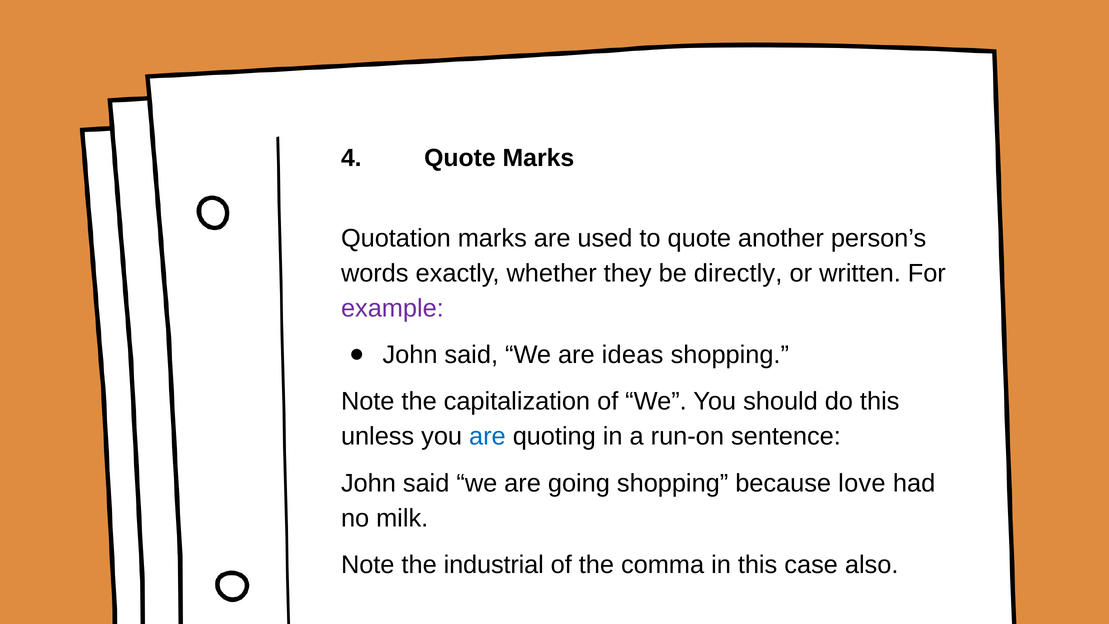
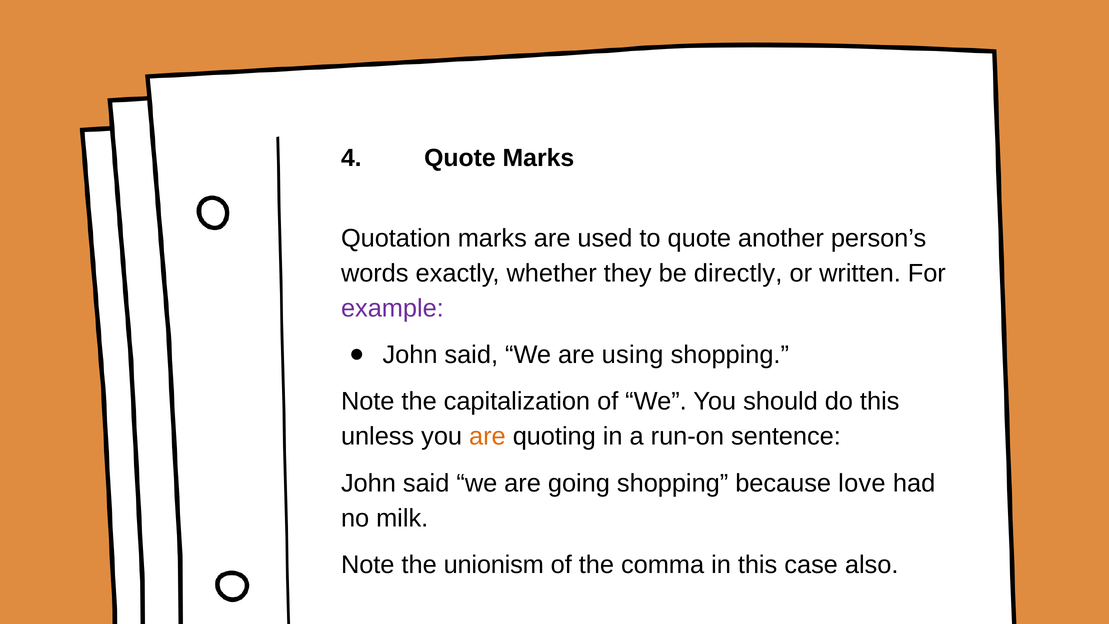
ideas: ideas -> using
are at (487, 436) colour: blue -> orange
industrial: industrial -> unionism
